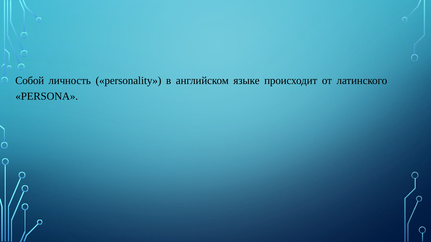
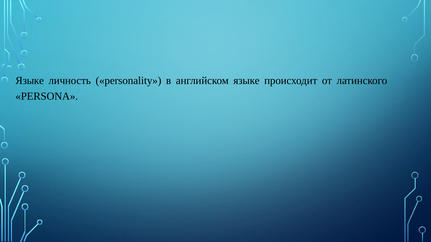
Собой at (30, 81): Собой -> Языке
